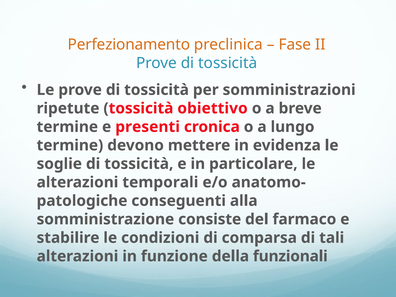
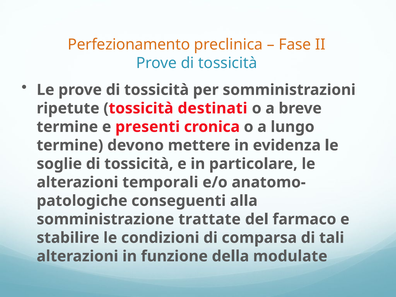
obiettivo: obiettivo -> destinati
consiste: consiste -> trattate
funzionali: funzionali -> modulate
